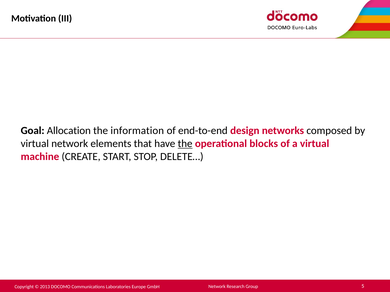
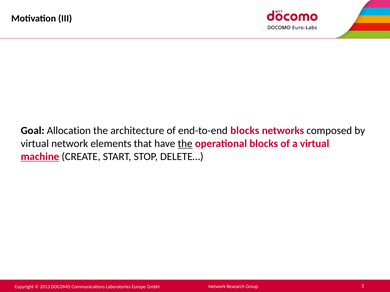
information: information -> architecture
end-to-end design: design -> blocks
machine underline: none -> present
